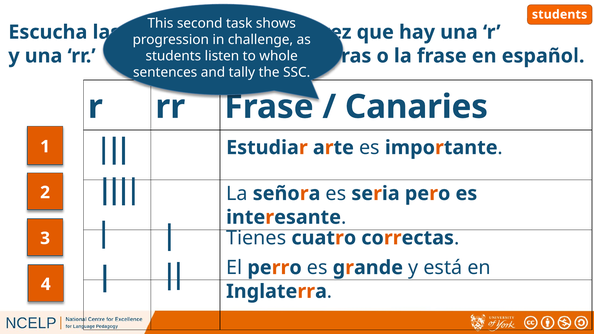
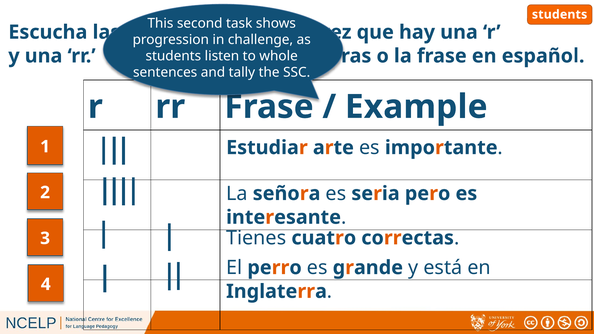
Canaries: Canaries -> Example
